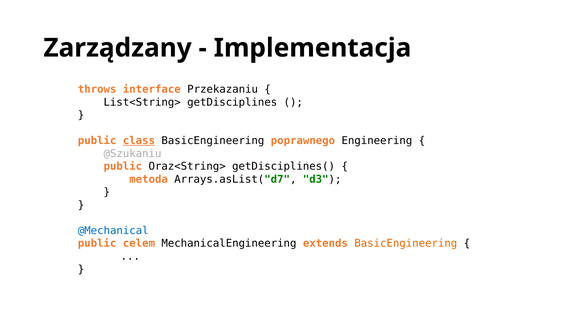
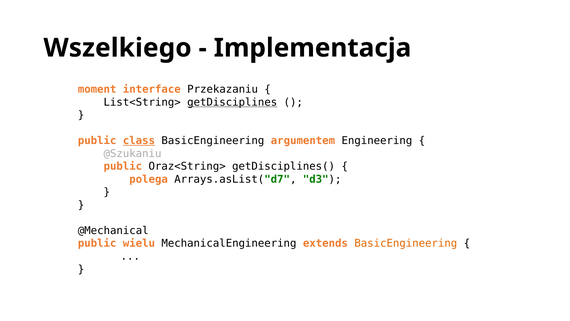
Zarządzany: Zarządzany -> Wszelkiego
throws: throws -> moment
getDisciplines underline: none -> present
poprawnego: poprawnego -> argumentem
metoda: metoda -> polega
@Mechanical colour: blue -> black
celem: celem -> wielu
